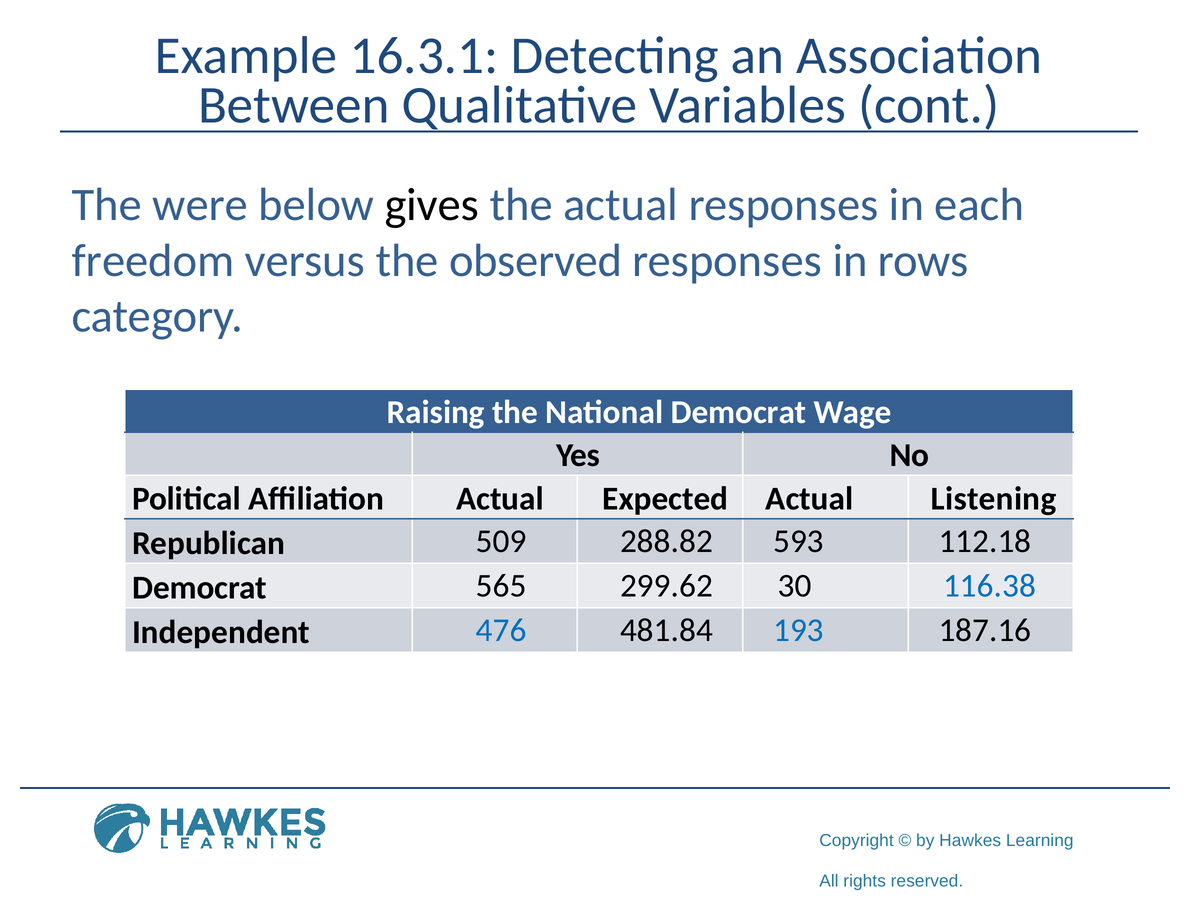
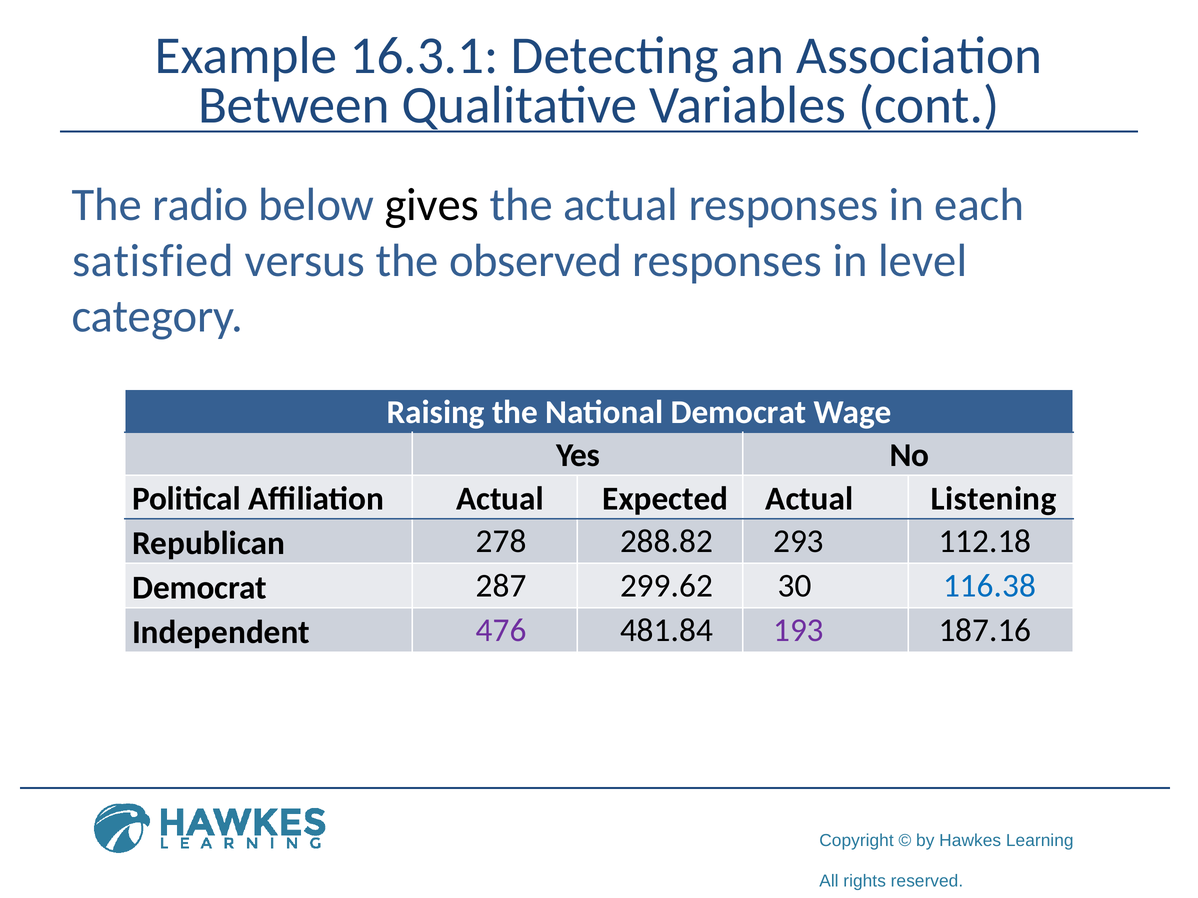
were: were -> radio
freedom: freedom -> satisfied
rows: rows -> level
509: 509 -> 278
593: 593 -> 293
565: 565 -> 287
476 colour: blue -> purple
193 colour: blue -> purple
